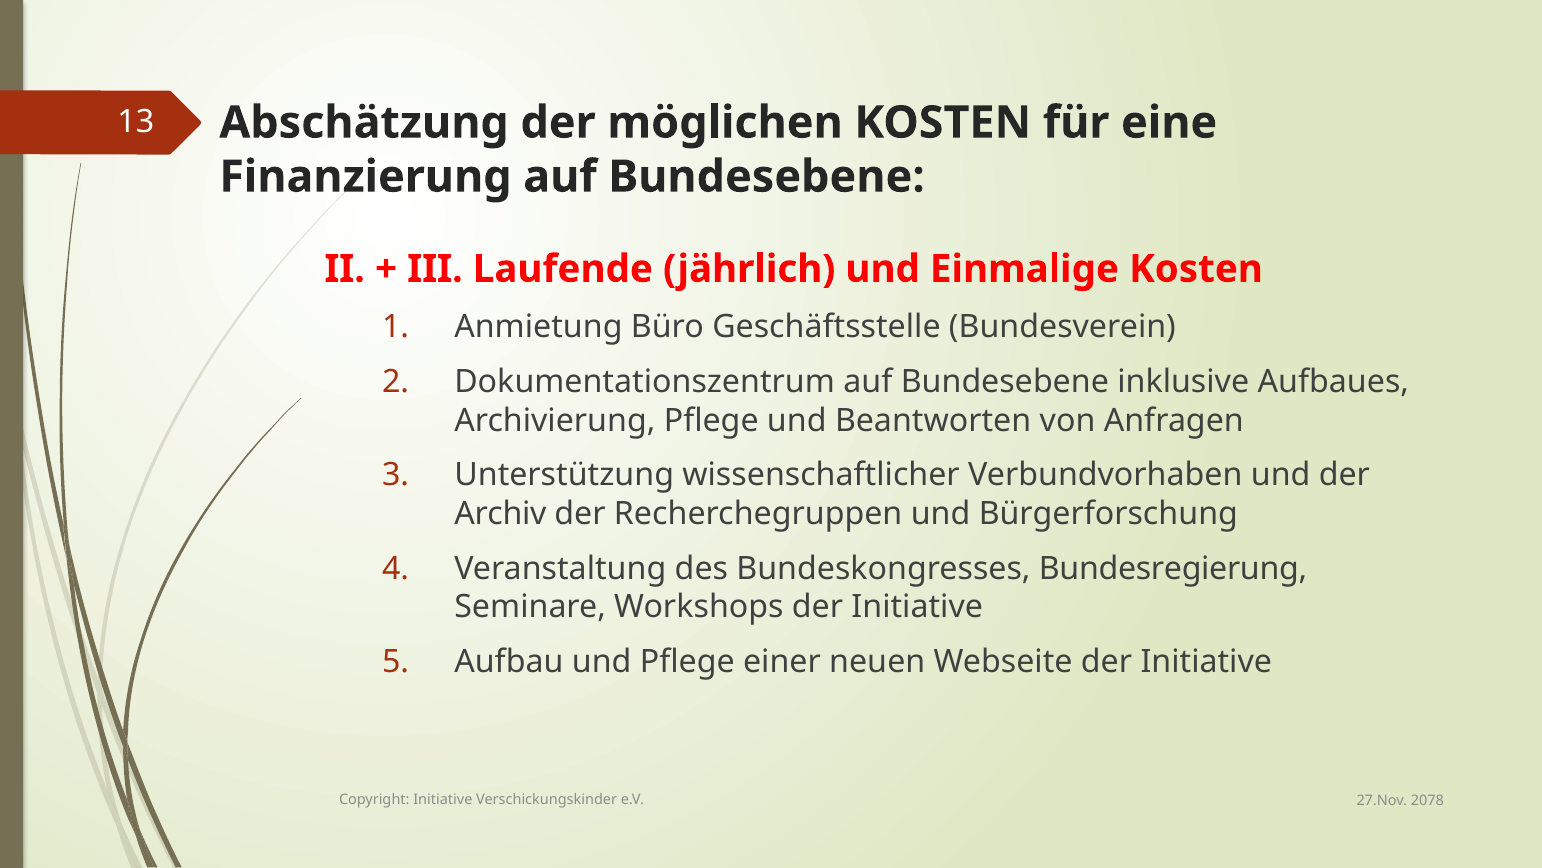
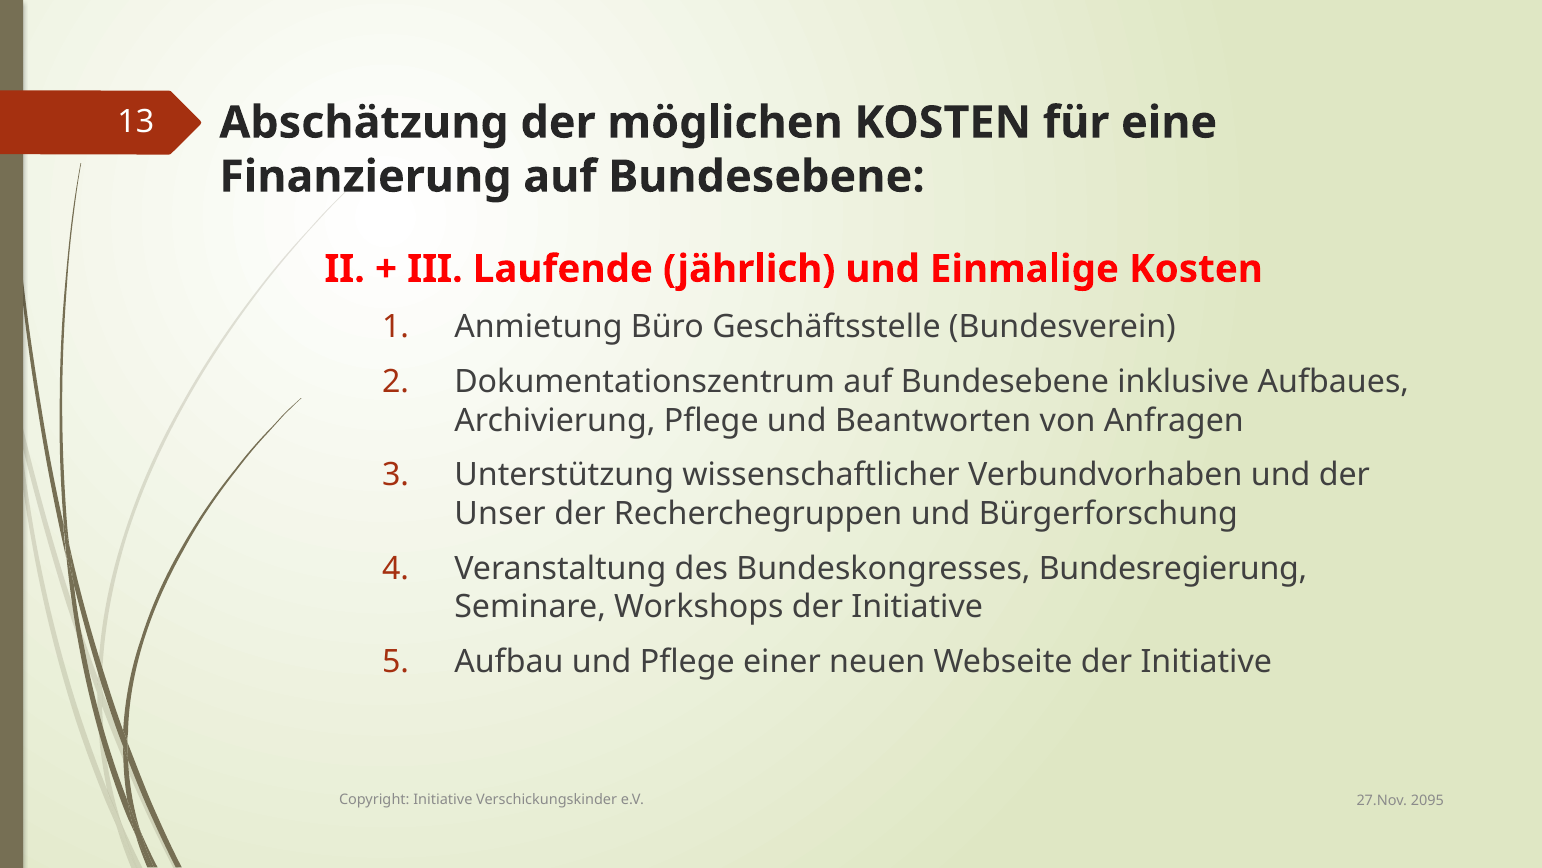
Archiv: Archiv -> Unser
2078: 2078 -> 2095
